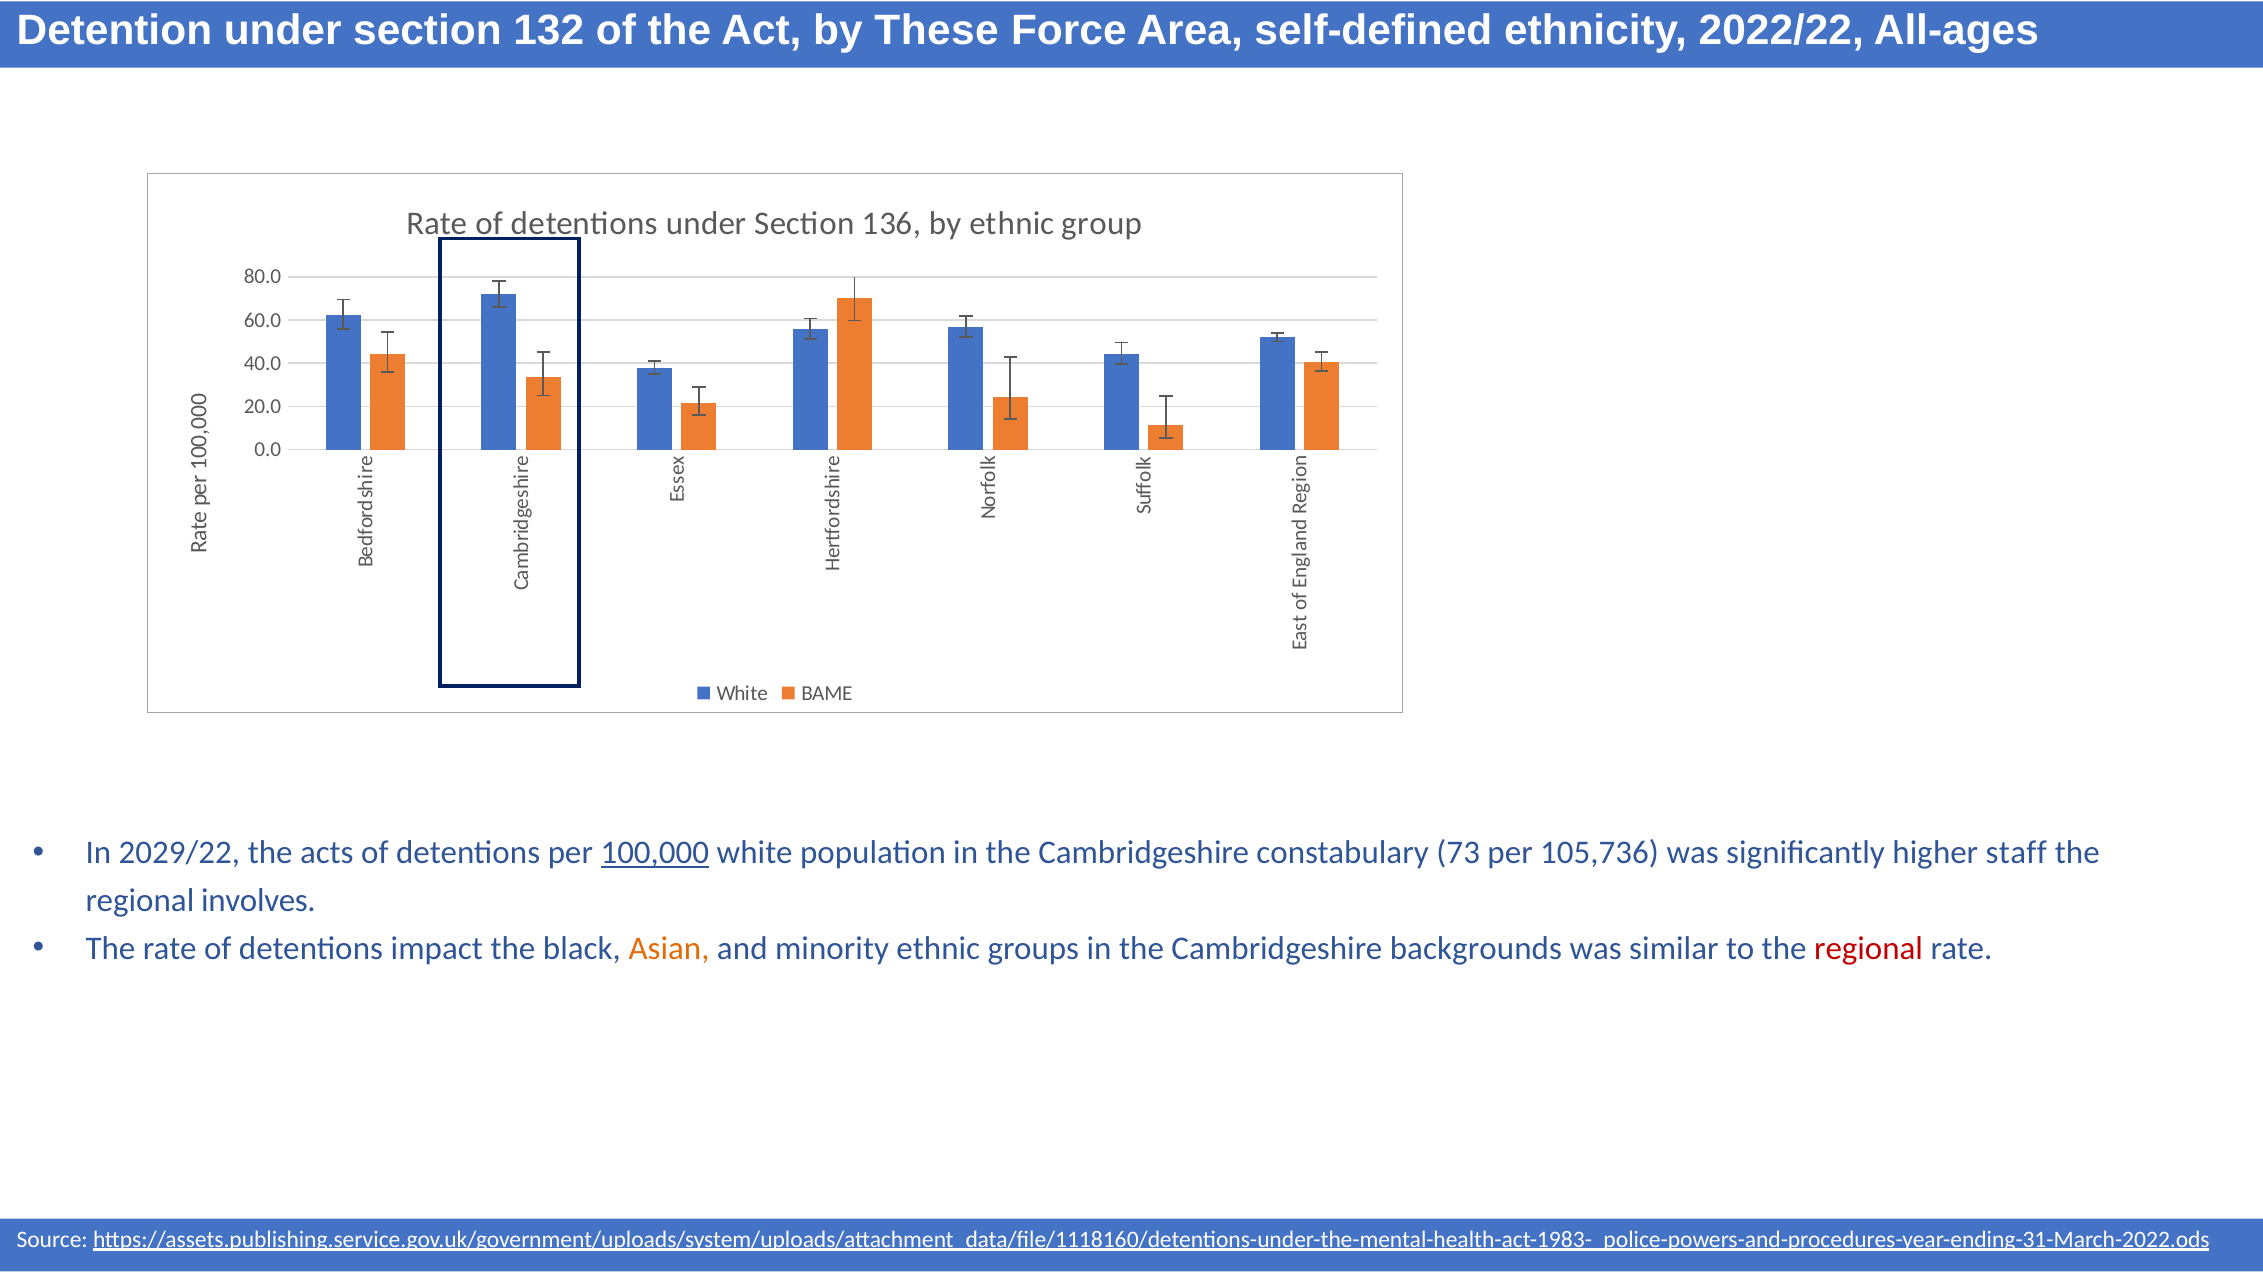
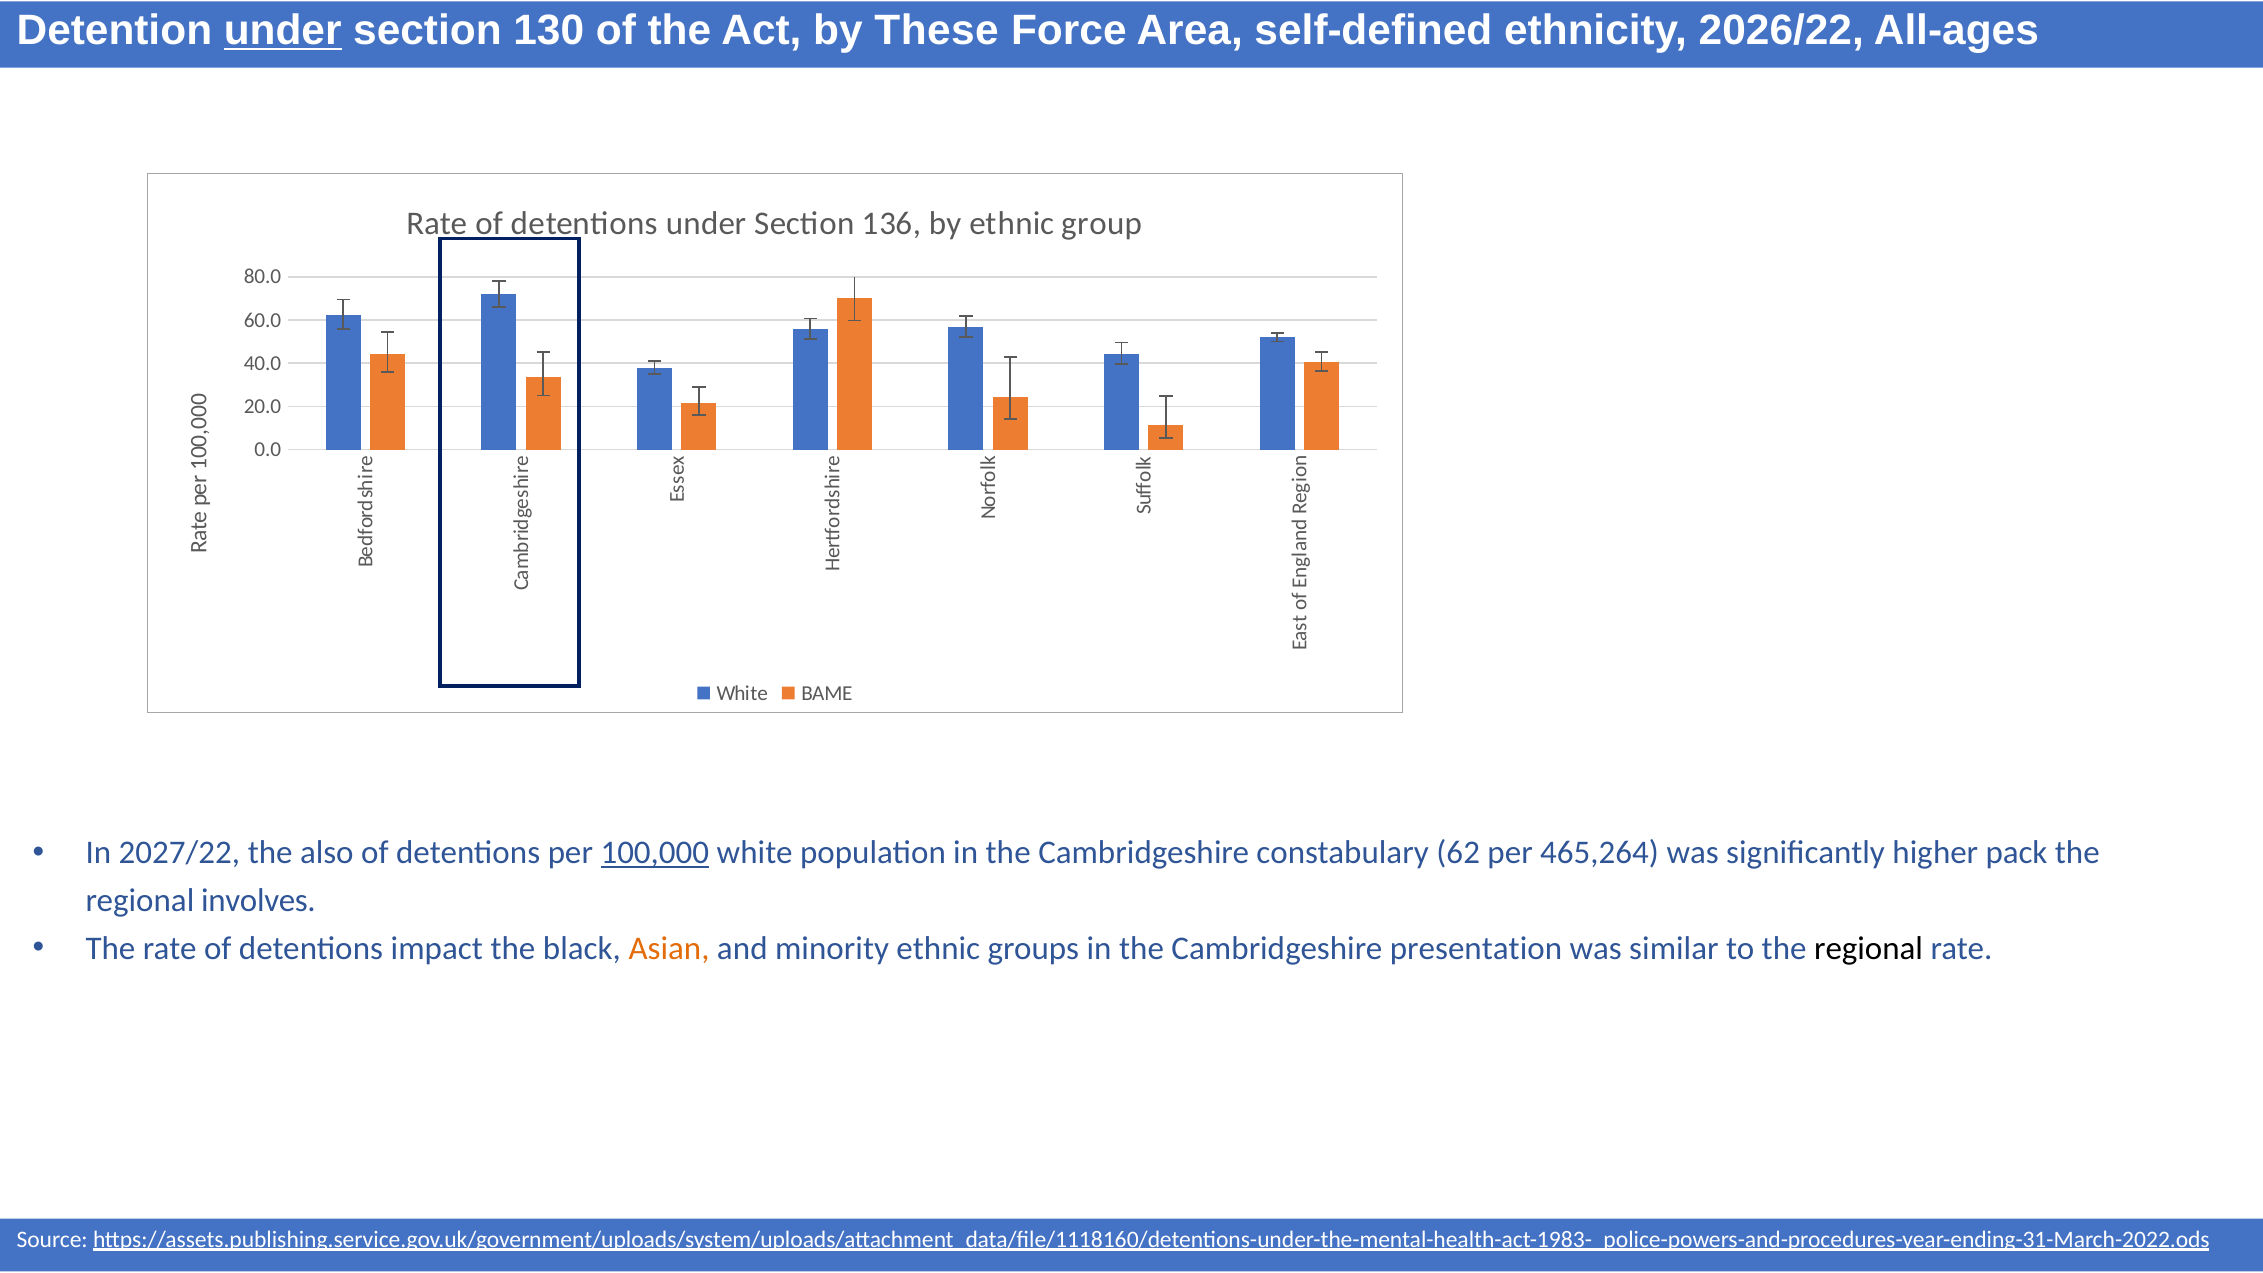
under at (283, 31) underline: none -> present
132: 132 -> 130
2022/22: 2022/22 -> 2026/22
2029/22: 2029/22 -> 2027/22
acts: acts -> also
73: 73 -> 62
105,736: 105,736 -> 465,264
staff: staff -> pack
backgrounds: backgrounds -> presentation
regional at (1869, 948) colour: red -> black
